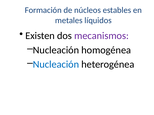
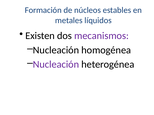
Nucleación at (56, 65) colour: blue -> purple
